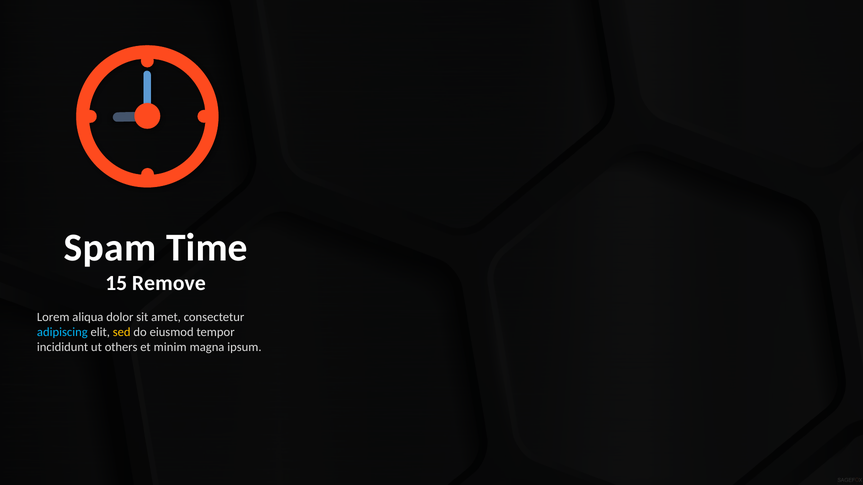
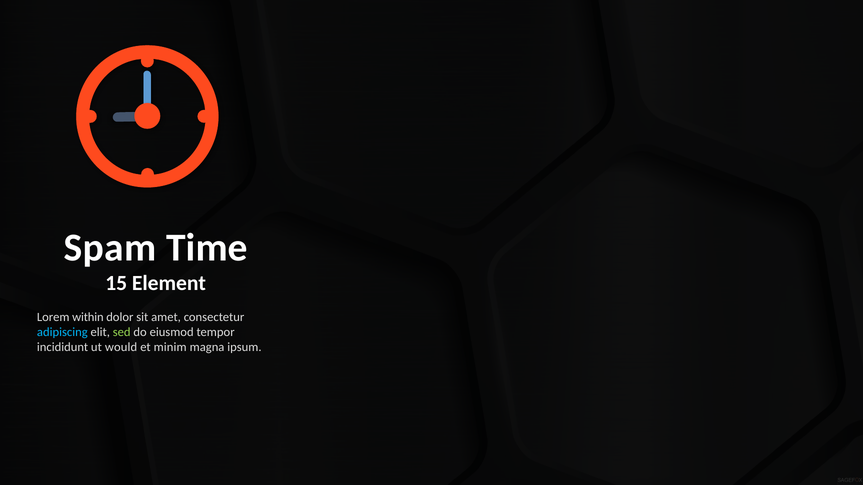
Remove: Remove -> Element
aliqua: aliqua -> within
sed colour: yellow -> light green
others: others -> would
